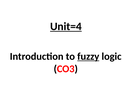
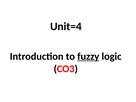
Unit=4 underline: present -> none
